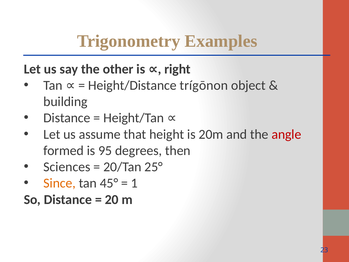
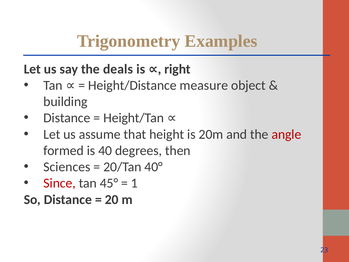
other: other -> deals
trígōnon: trígōnon -> measure
95: 95 -> 40
25°: 25° -> 40°
Since colour: orange -> red
